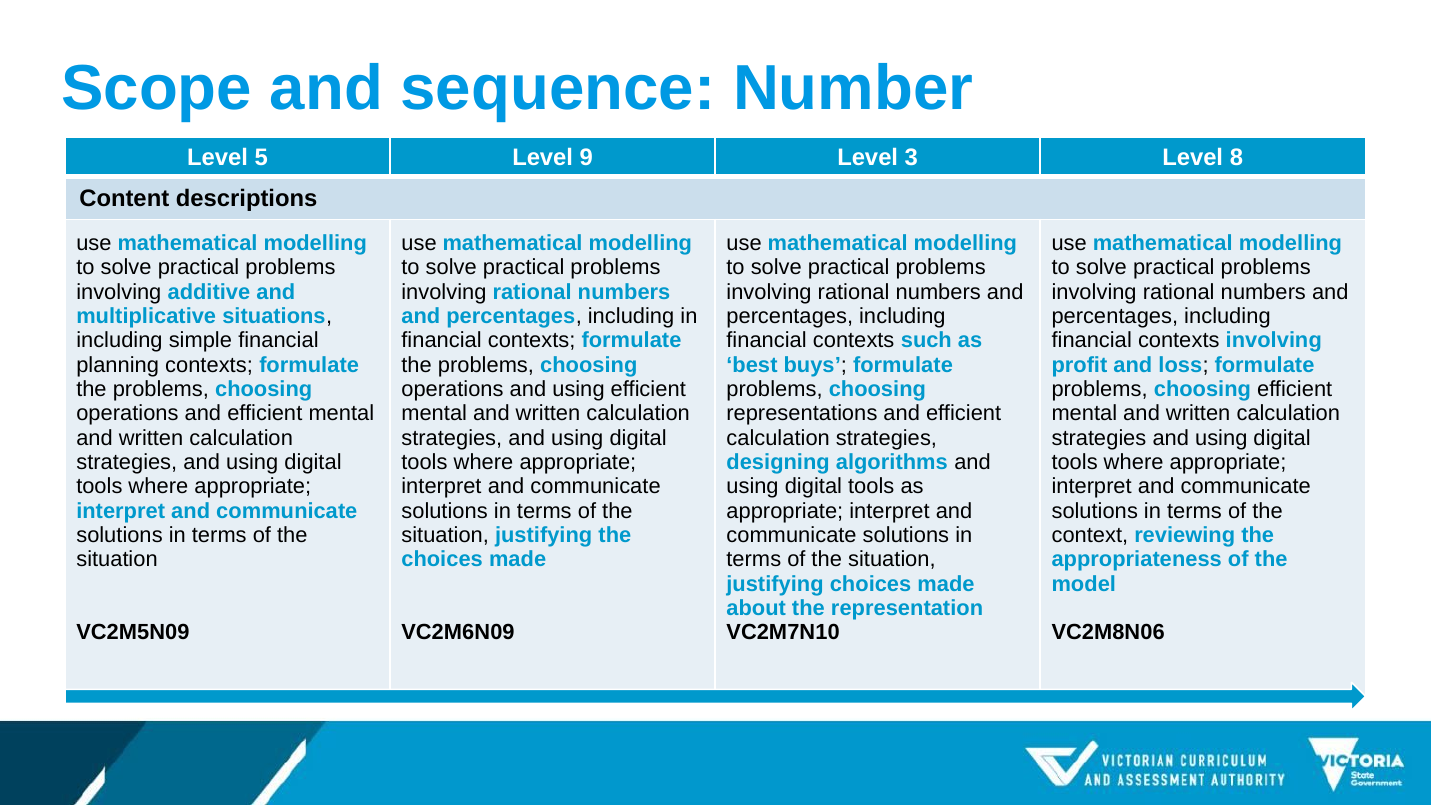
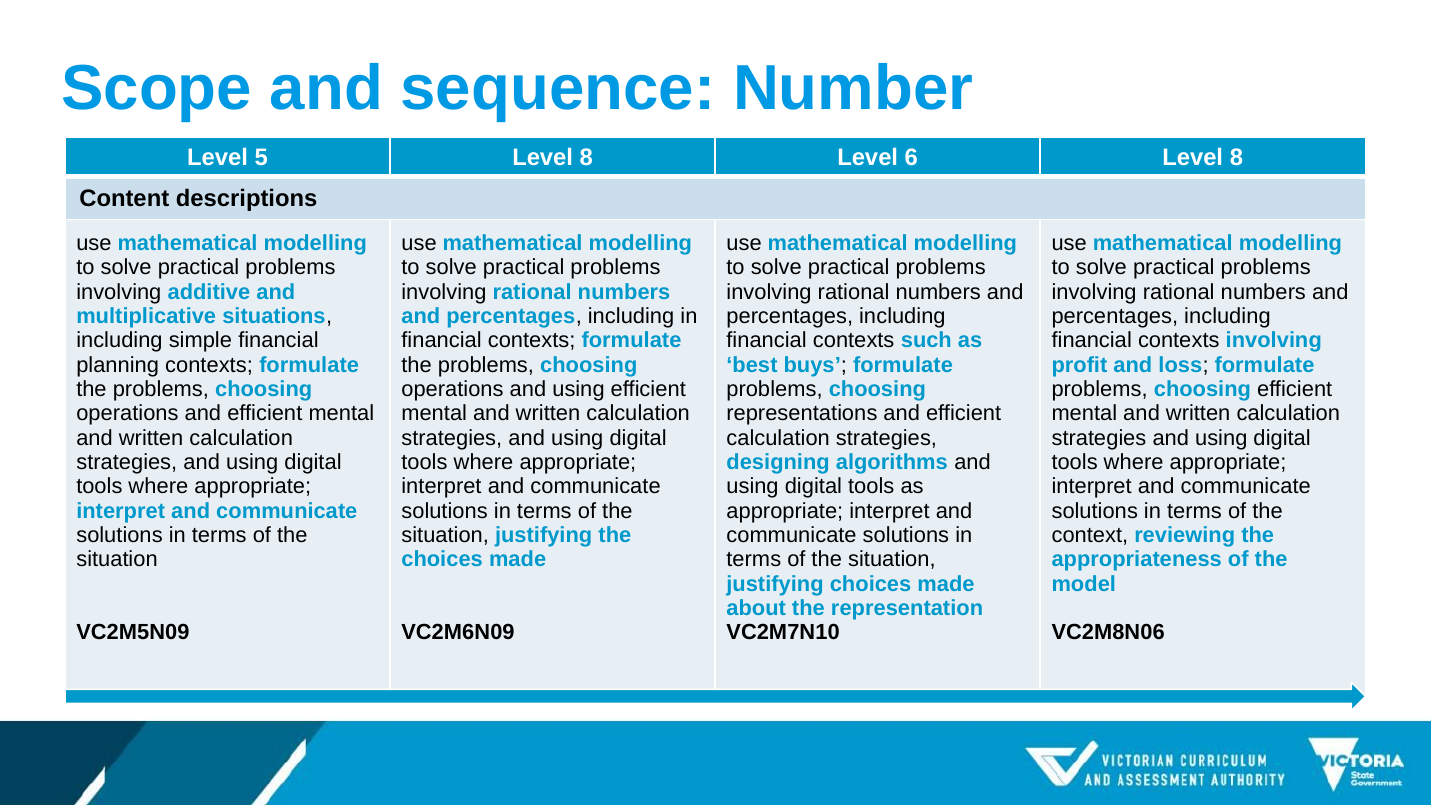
5 Level 9: 9 -> 8
3: 3 -> 6
